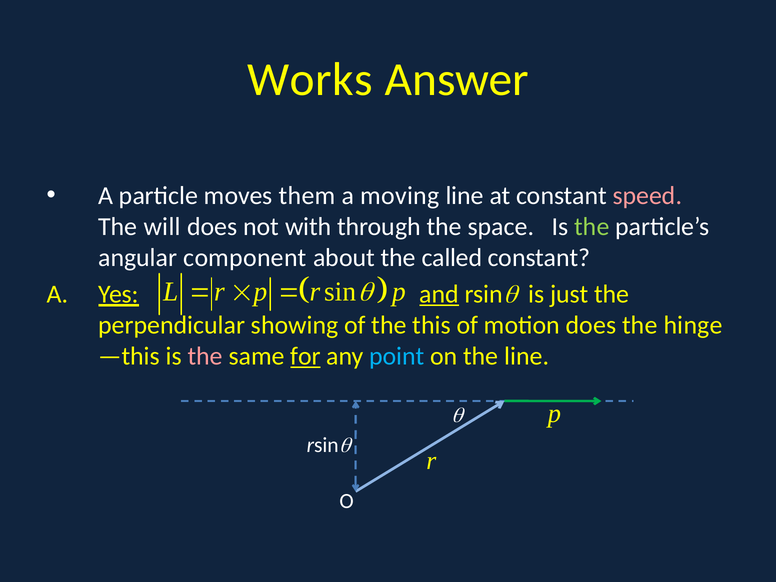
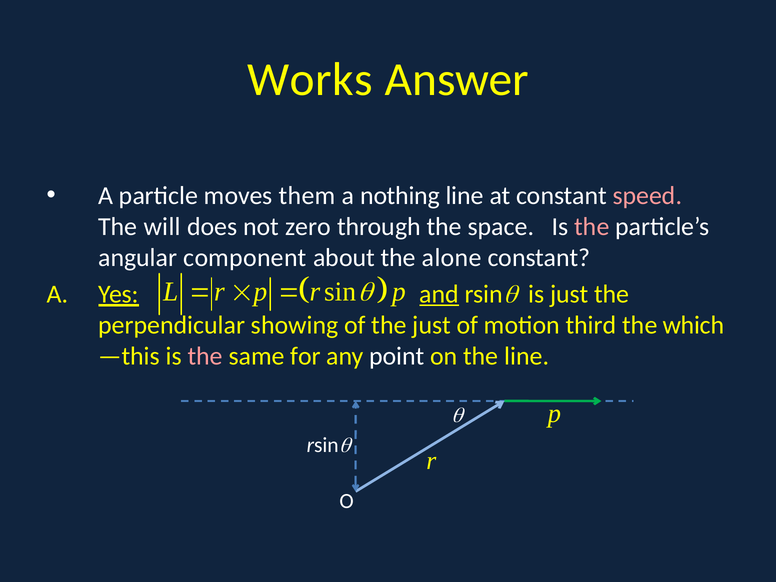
moving: moving -> nothing
with: with -> zero
the at (592, 227) colour: light green -> pink
called: called -> alone
the this: this -> just
motion does: does -> third
hinge: hinge -> which
for underline: present -> none
point colour: light blue -> white
